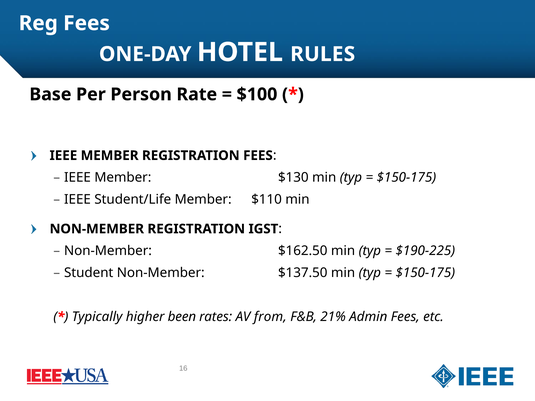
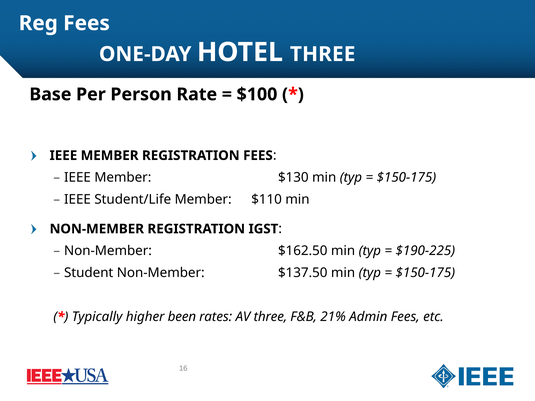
HOTEL RULES: RULES -> THREE
AV from: from -> three
